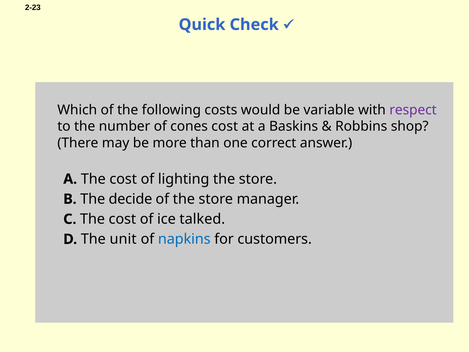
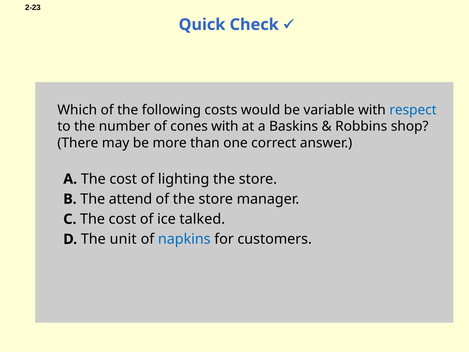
respect colour: purple -> blue
cones cost: cost -> with
decide: decide -> attend
